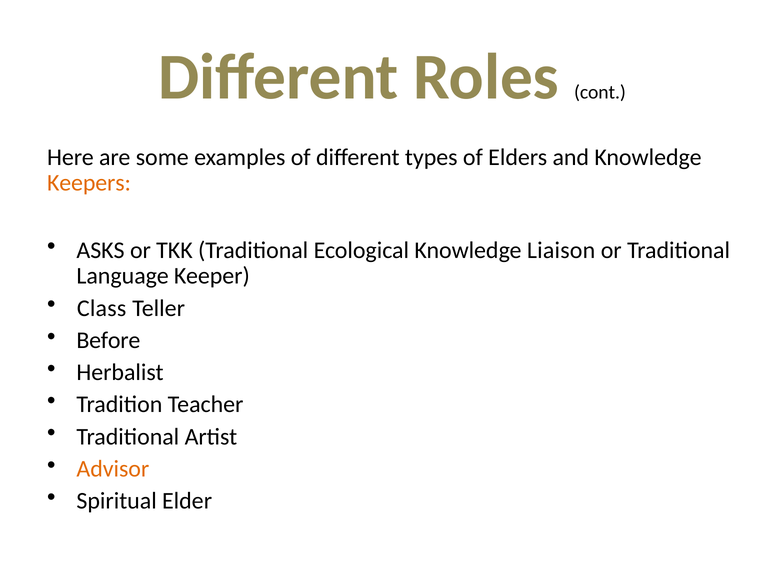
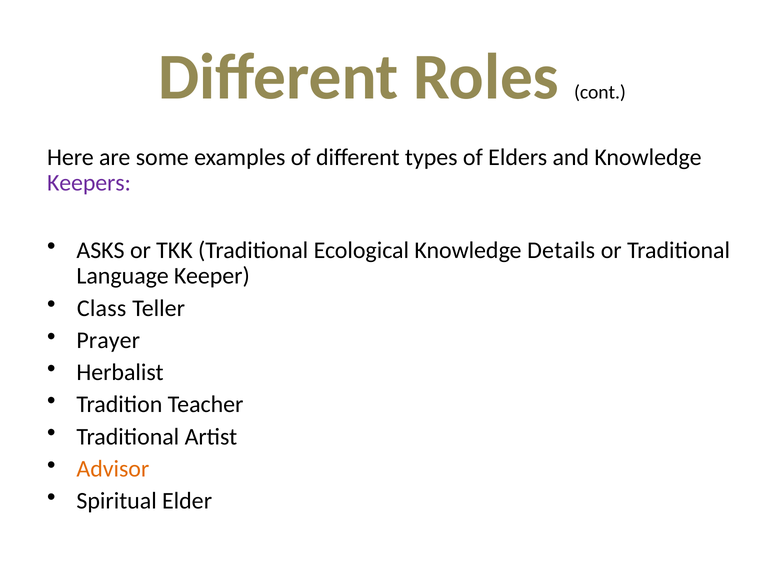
Keepers colour: orange -> purple
Liaison: Liaison -> Details
Before: Before -> Prayer
